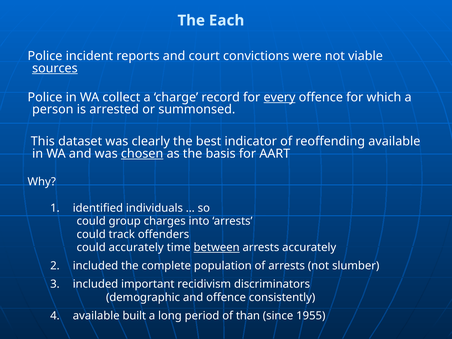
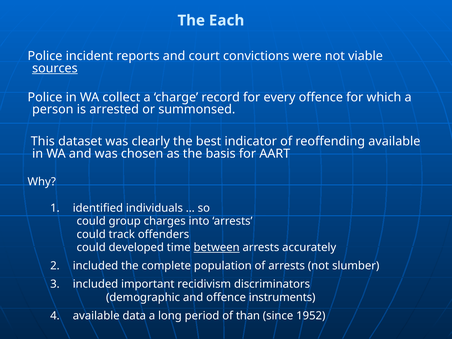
every underline: present -> none
chosen underline: present -> none
could accurately: accurately -> developed
consistently: consistently -> instruments
built: built -> data
1955: 1955 -> 1952
